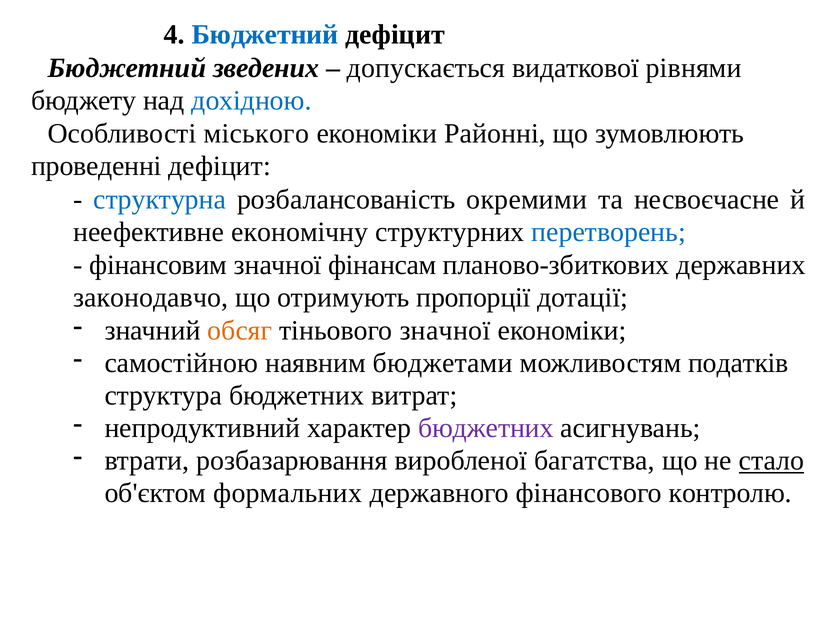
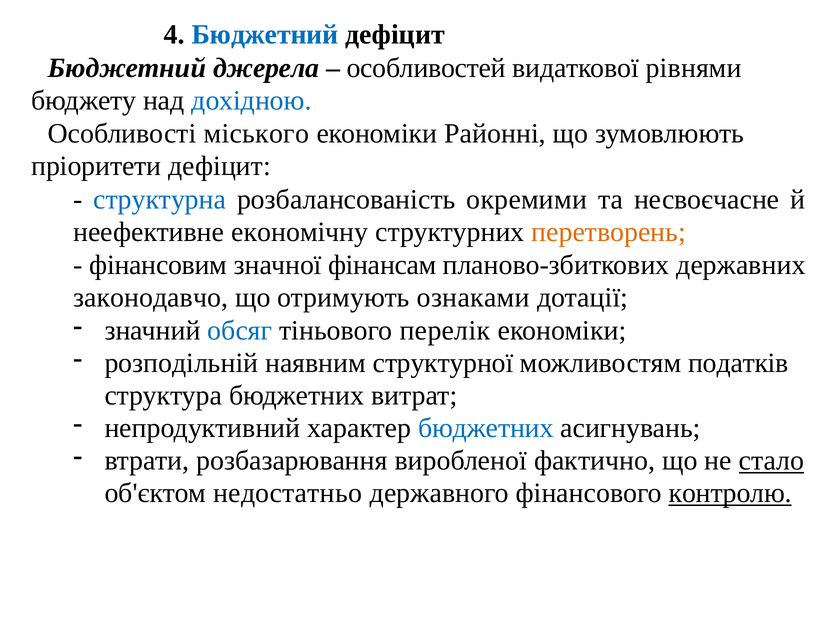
зведених: зведених -> джерела
допускається: допускається -> особливостей
проведенні: проведенні -> пріоритети
перетворень colour: blue -> orange
пропорції: пропорції -> ознаками
обсяг colour: orange -> blue
тіньового значної: значної -> перелік
самостійною: самостійною -> розподільній
бюджетами: бюджетами -> структурної
бюджетних at (486, 428) colour: purple -> blue
багатства: багатства -> фактично
формальних: формальних -> недостатньо
контролю underline: none -> present
